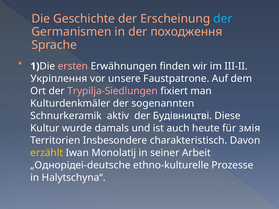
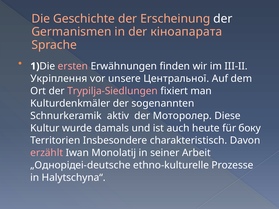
der at (223, 19) colour: light blue -> white
походження: походження -> кіноапарата
Faustpatrone: Faustpatrone -> Центральної
Будівництві: Будівництві -> Моторолер
змія: змія -> боку
erzählt colour: yellow -> pink
